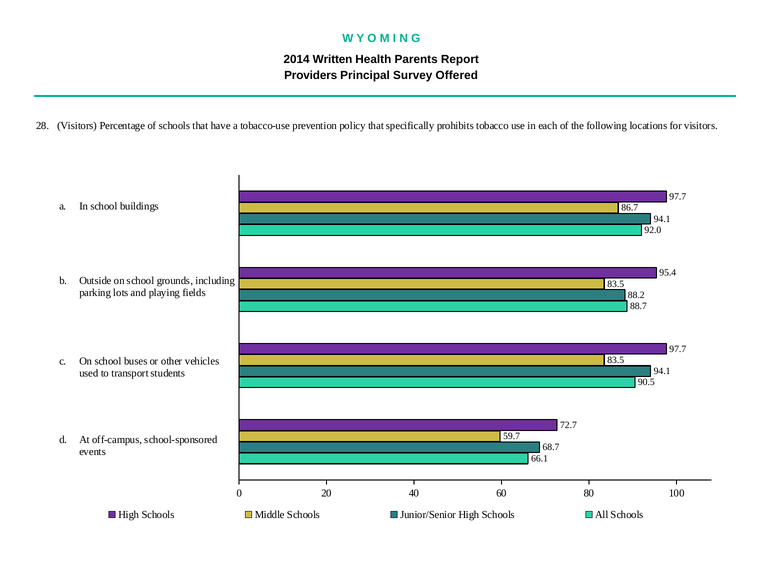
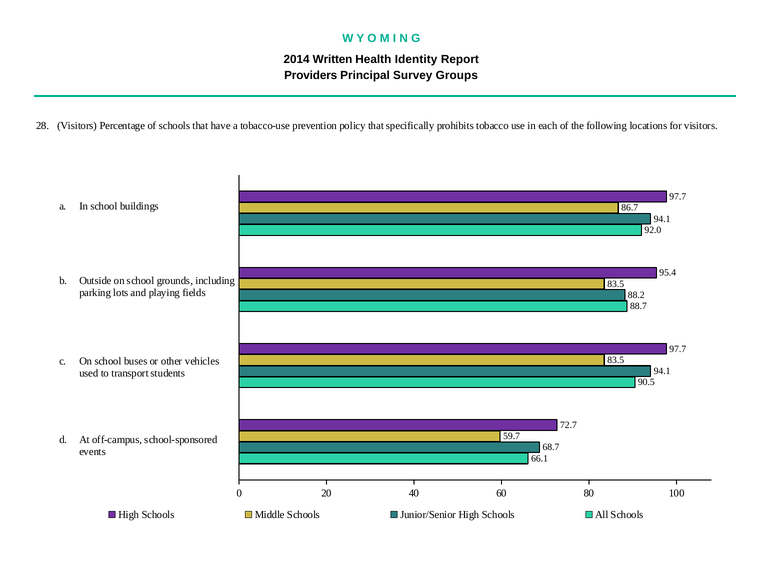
Parents: Parents -> Identity
Offered: Offered -> Groups
